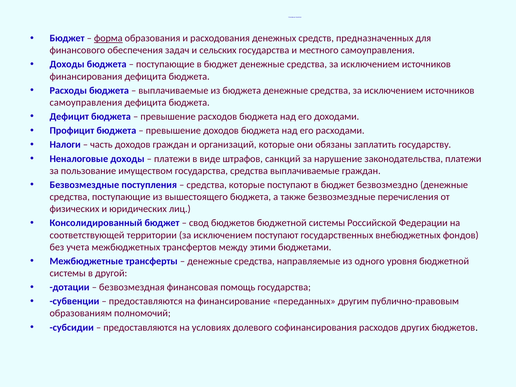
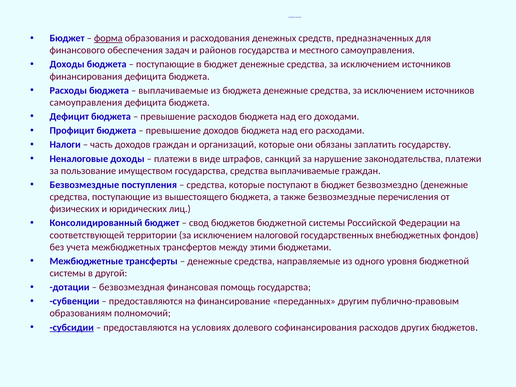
сельских: сельских -> районов
исключением поступают: поступают -> налоговой
субсидии underline: none -> present
